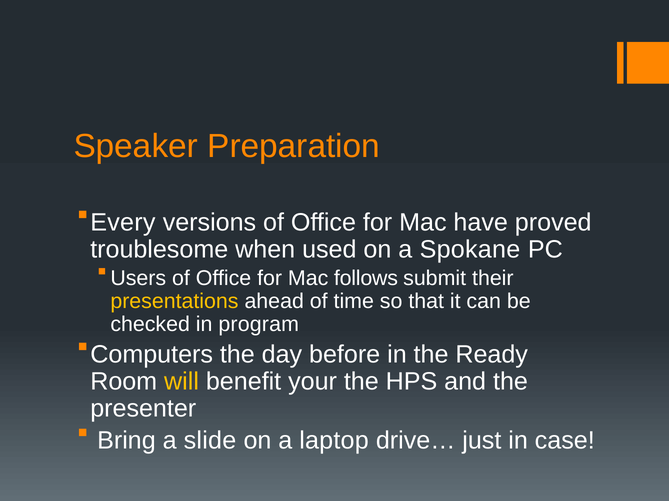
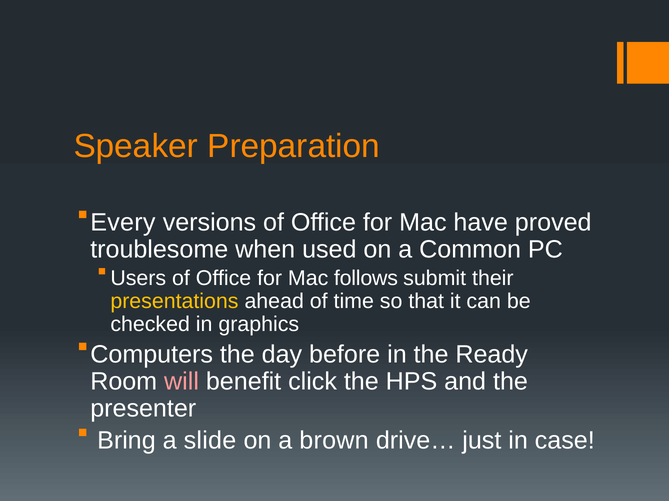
Spokane: Spokane -> Common
program: program -> graphics
will colour: yellow -> pink
your: your -> click
laptop: laptop -> brown
